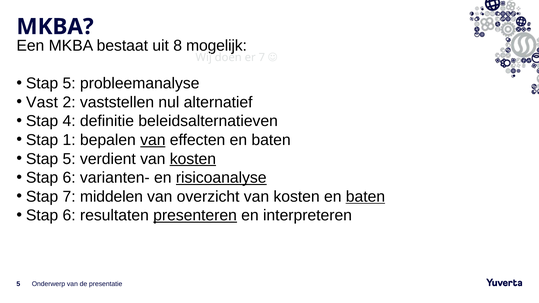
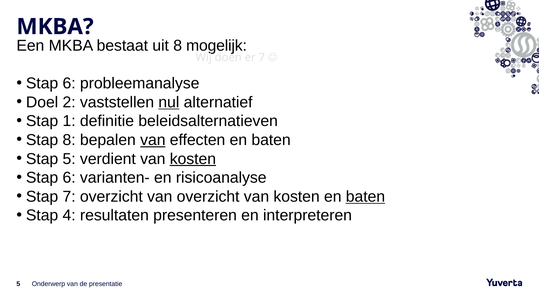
5 at (69, 83): 5 -> 6
Vast: Vast -> Doel
nul underline: none -> present
4: 4 -> 1
Stap 1: 1 -> 8
risicoanalyse underline: present -> none
7 middelen: middelen -> overzicht
6 at (69, 216): 6 -> 4
presenteren underline: present -> none
